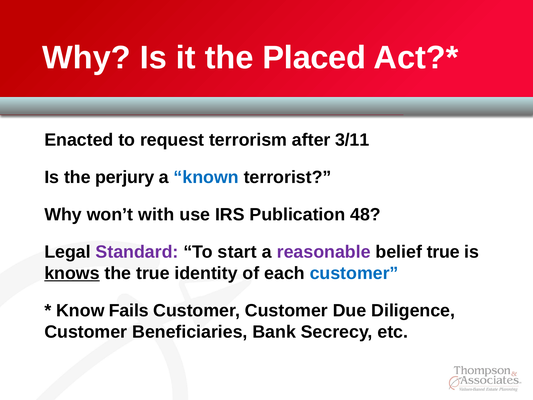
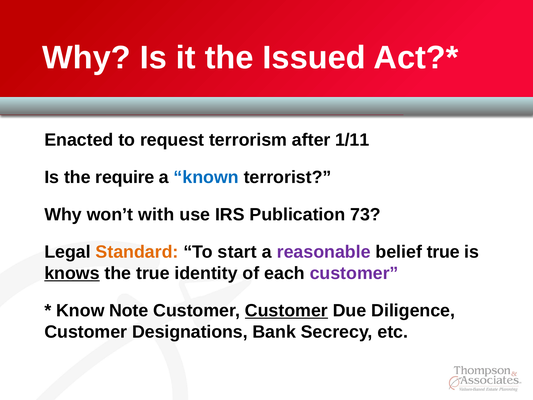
Placed: Placed -> Issued
3/11: 3/11 -> 1/11
perjury: perjury -> require
48: 48 -> 73
Standard colour: purple -> orange
customer at (354, 273) colour: blue -> purple
Fails: Fails -> Note
Customer at (286, 310) underline: none -> present
Beneficiaries: Beneficiaries -> Designations
